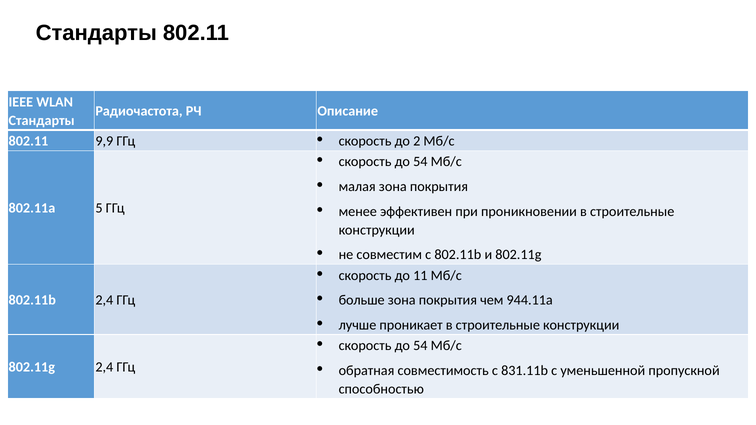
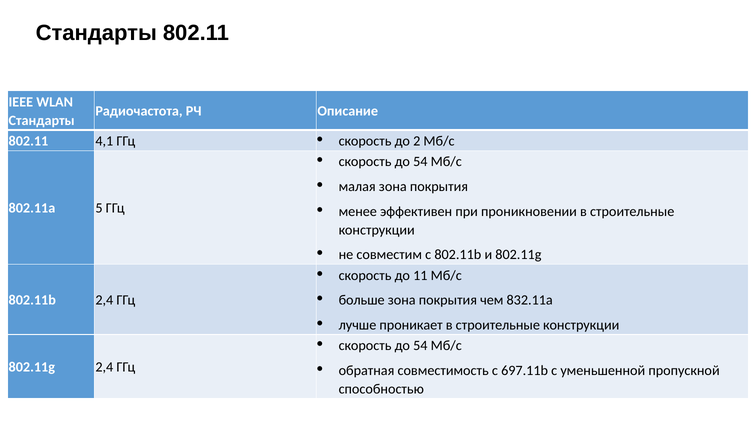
9,9: 9,9 -> 4,1
944.11a: 944.11a -> 832.11a
831.11b: 831.11b -> 697.11b
